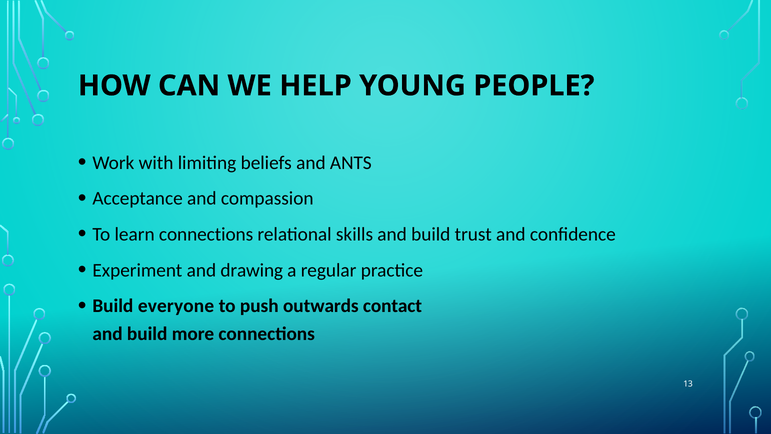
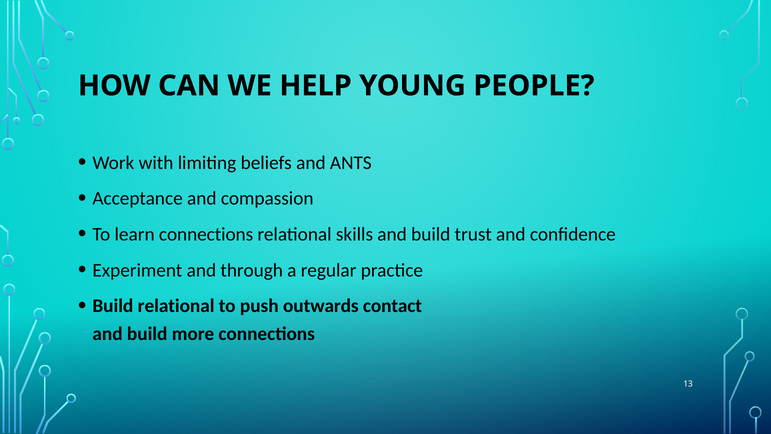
drawing: drawing -> through
Build everyone: everyone -> relational
